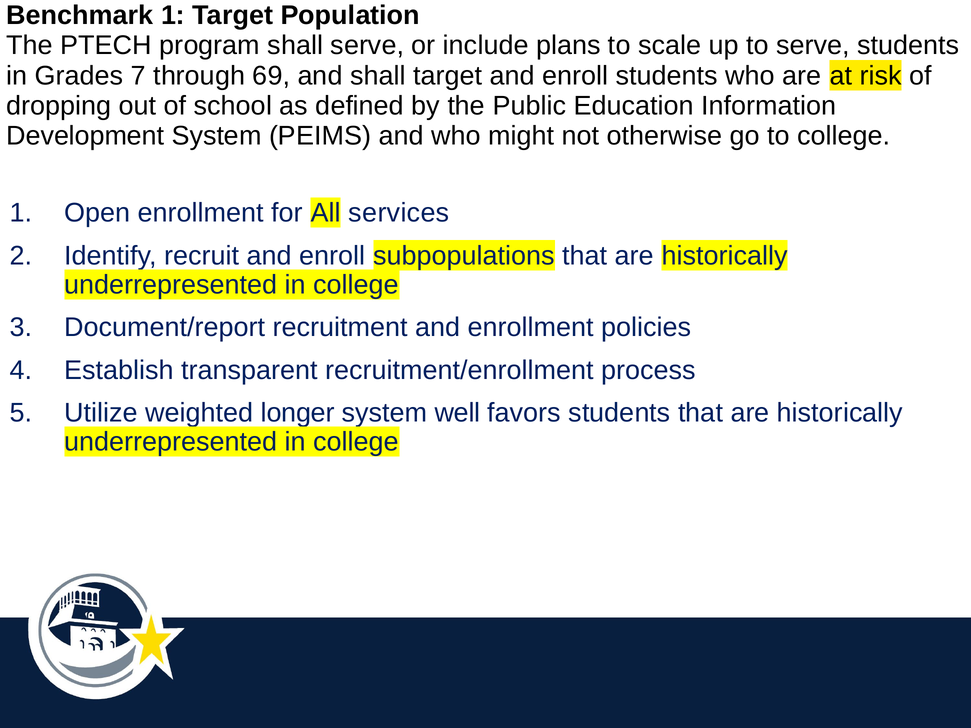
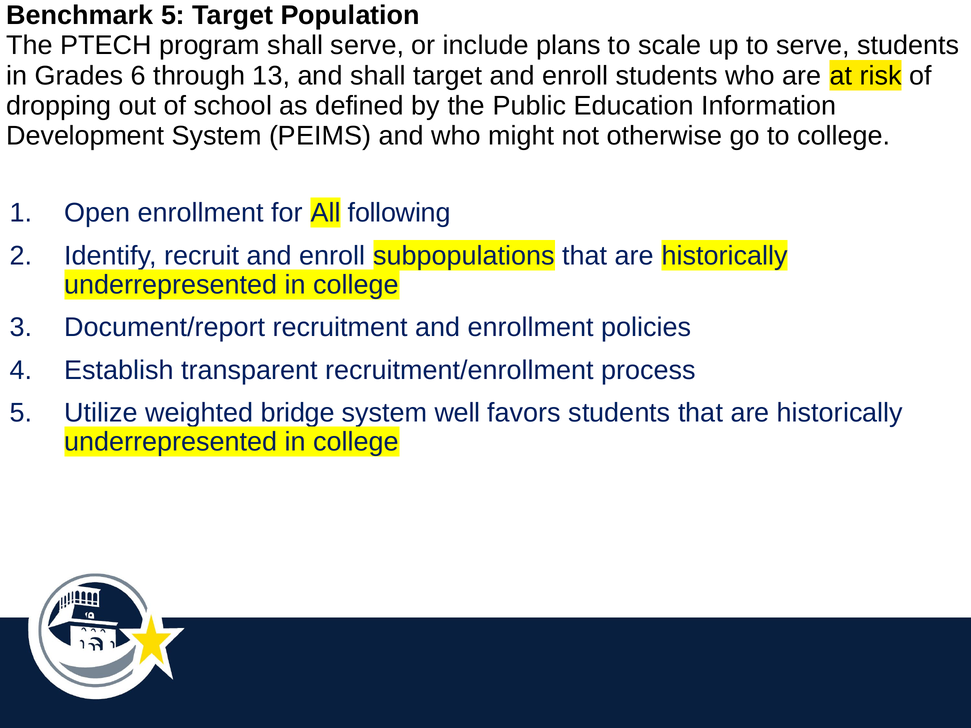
Benchmark 1: 1 -> 5
7: 7 -> 6
69: 69 -> 13
services: services -> following
longer: longer -> bridge
